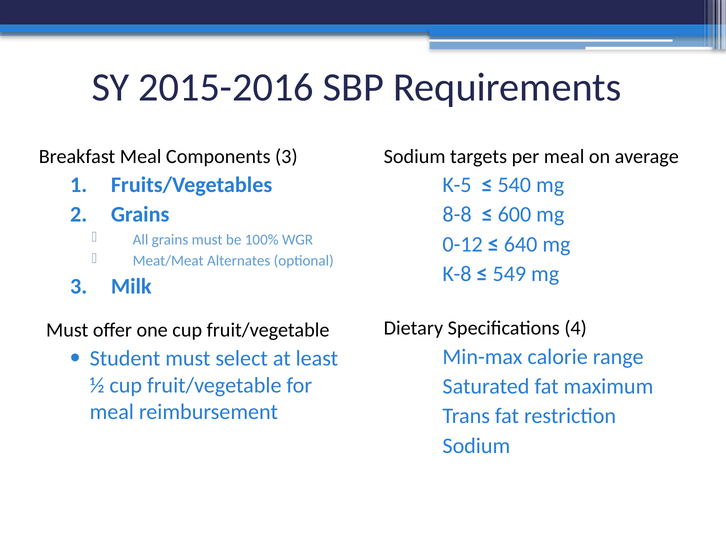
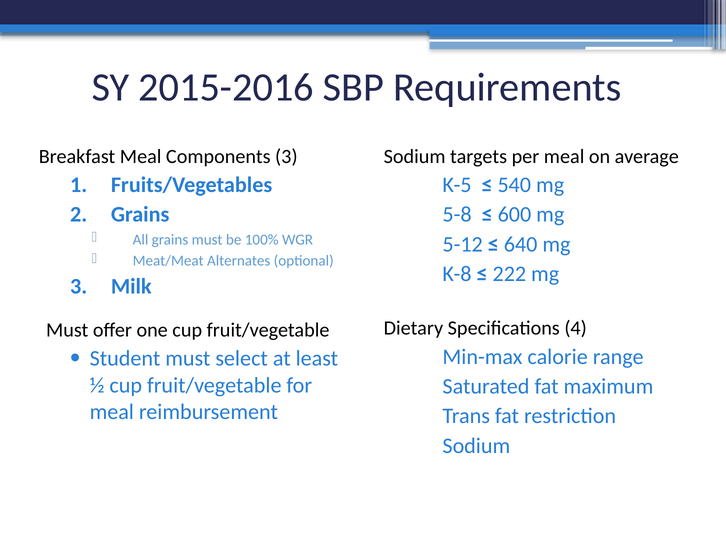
8-8: 8-8 -> 5-8
0-12: 0-12 -> 5-12
549: 549 -> 222
